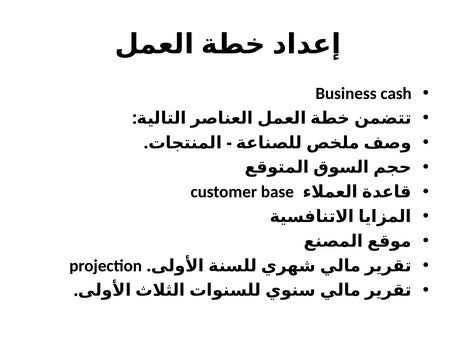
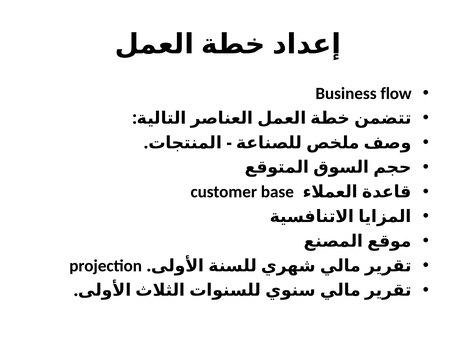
cash: cash -> flow
